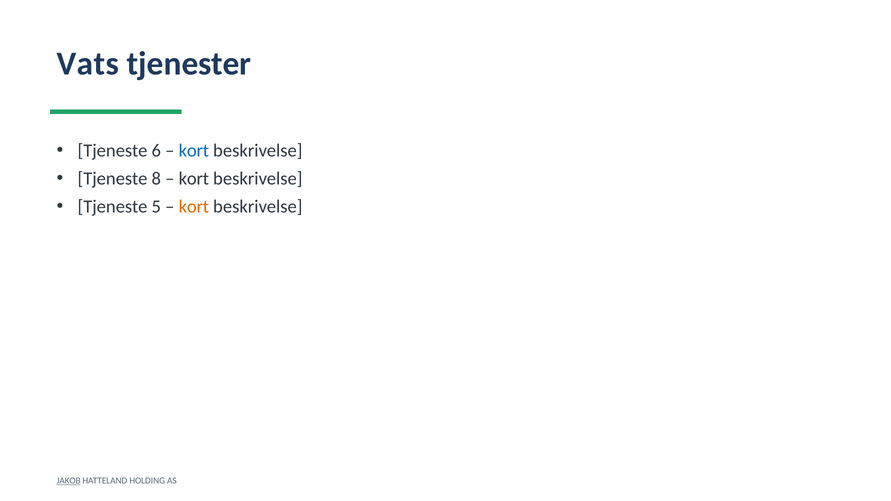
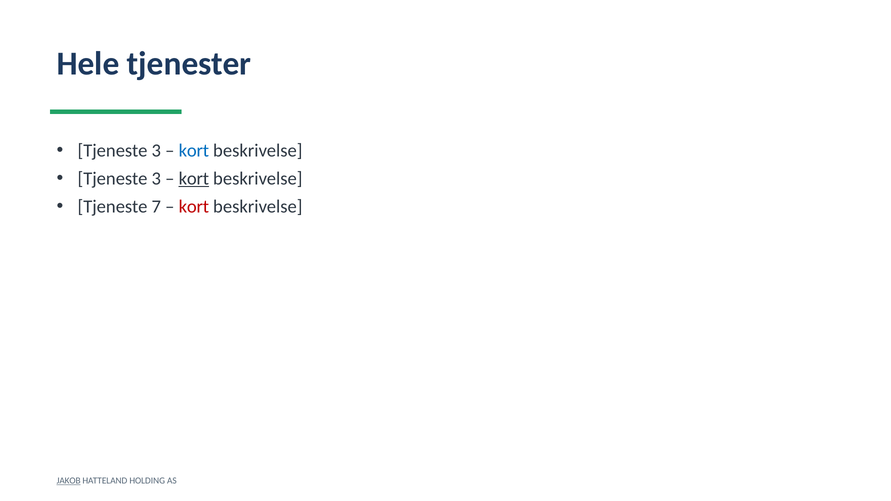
Vats: Vats -> Hele
6 at (156, 151): 6 -> 3
8 at (156, 179): 8 -> 3
kort at (194, 179) underline: none -> present
5: 5 -> 7
kort at (194, 207) colour: orange -> red
